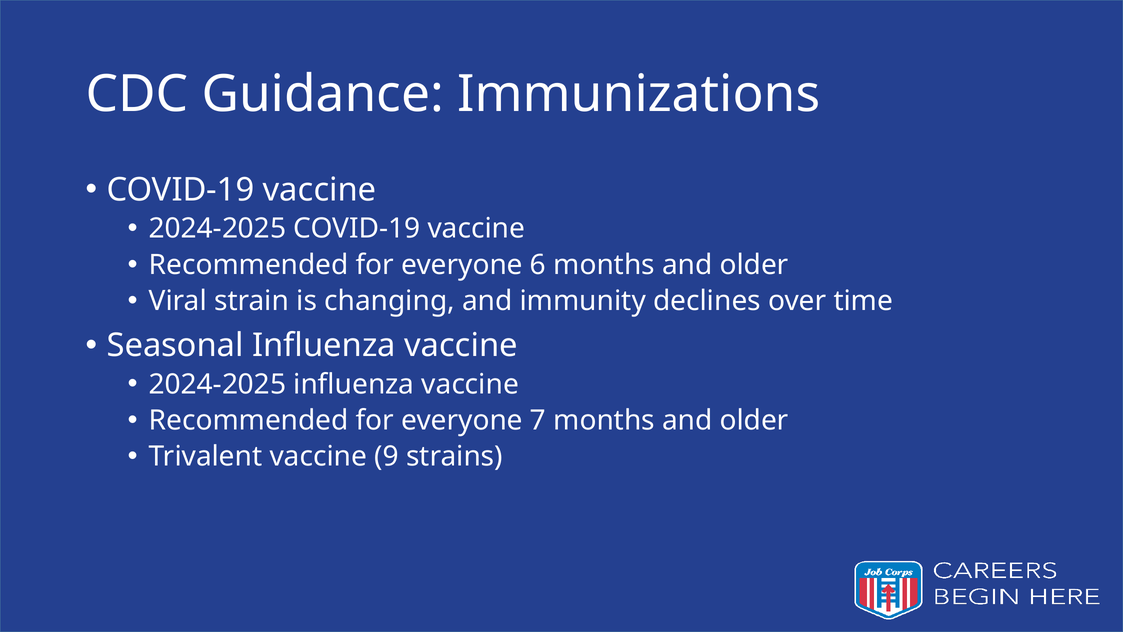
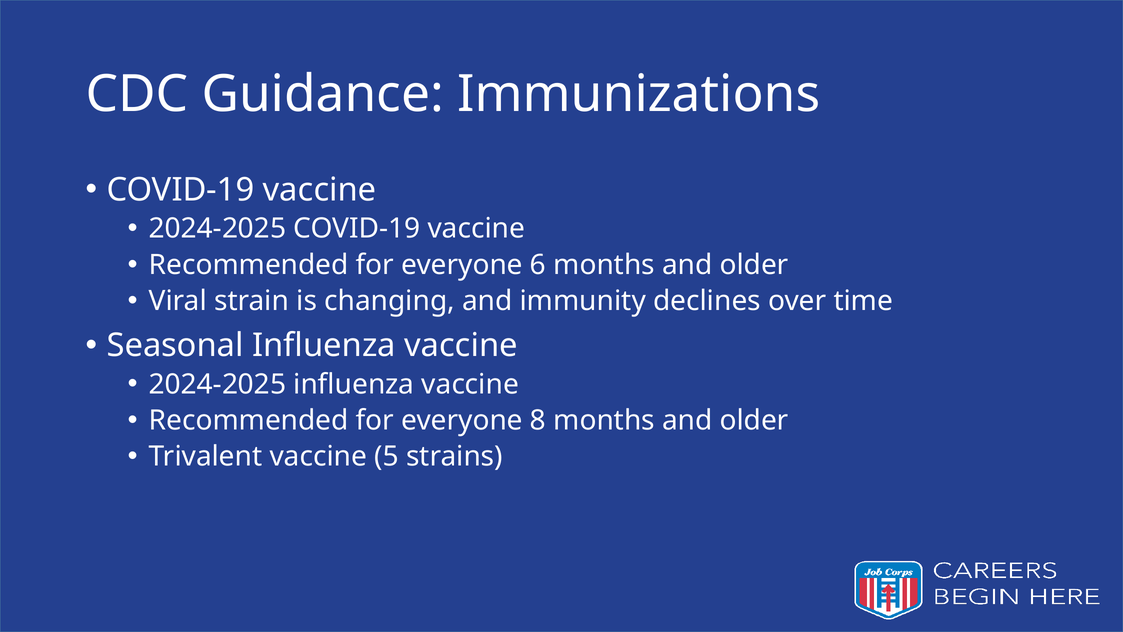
7: 7 -> 8
9: 9 -> 5
